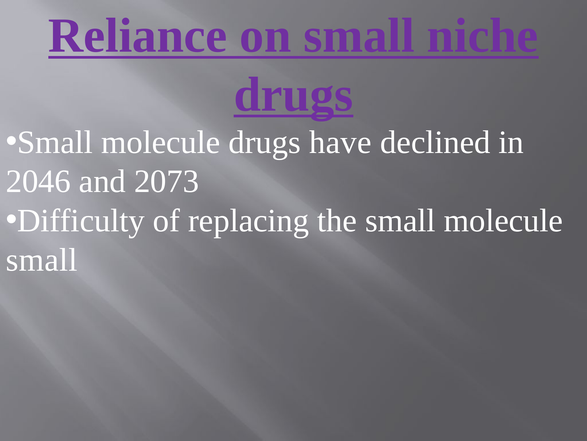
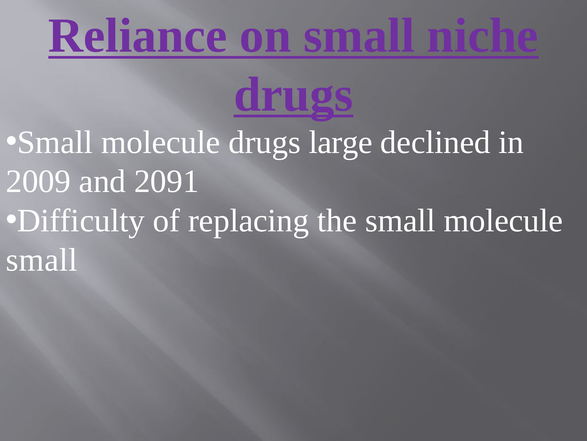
have: have -> large
2046: 2046 -> 2009
2073: 2073 -> 2091
